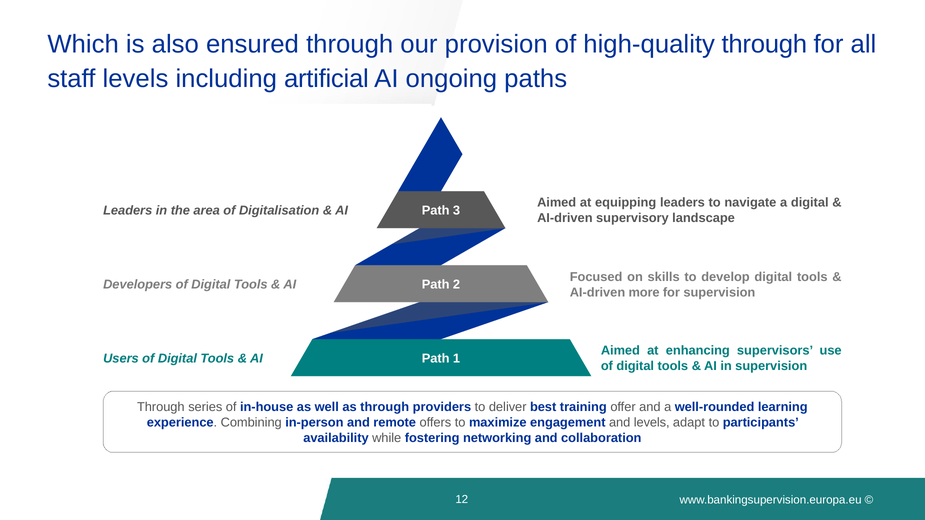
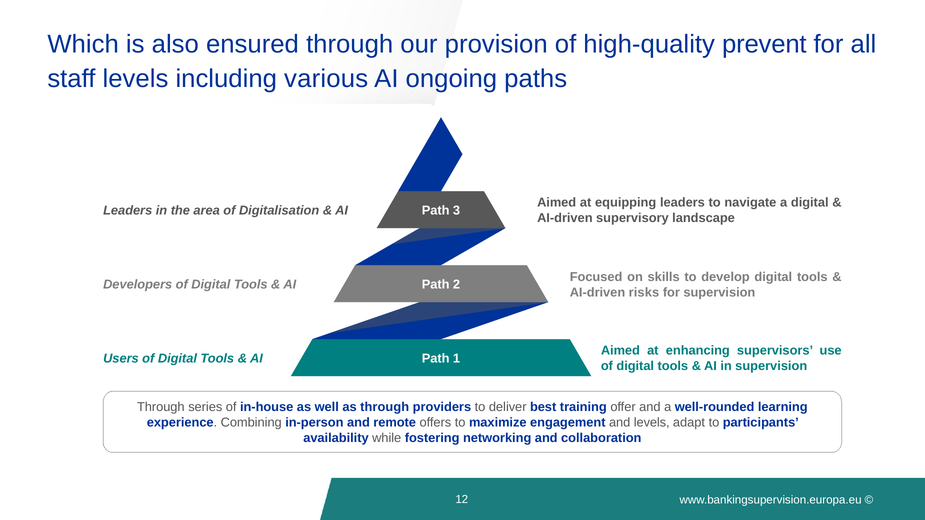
high-quality through: through -> prevent
artificial: artificial -> various
more: more -> risks
